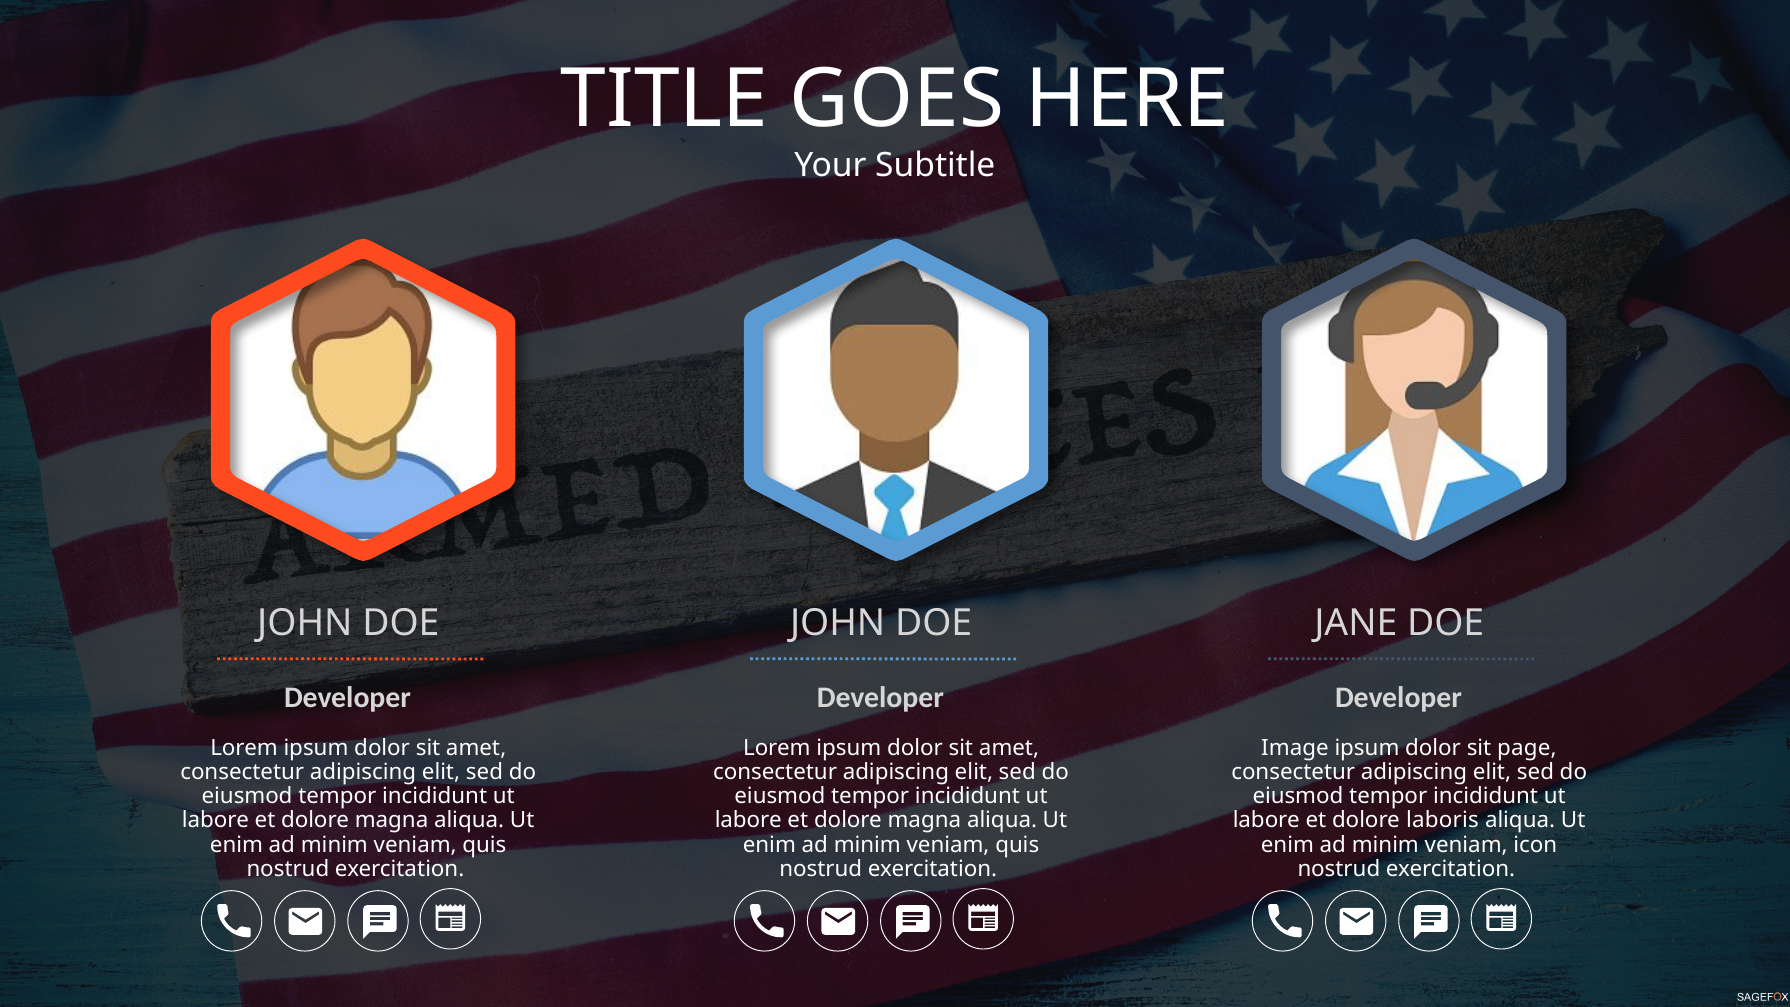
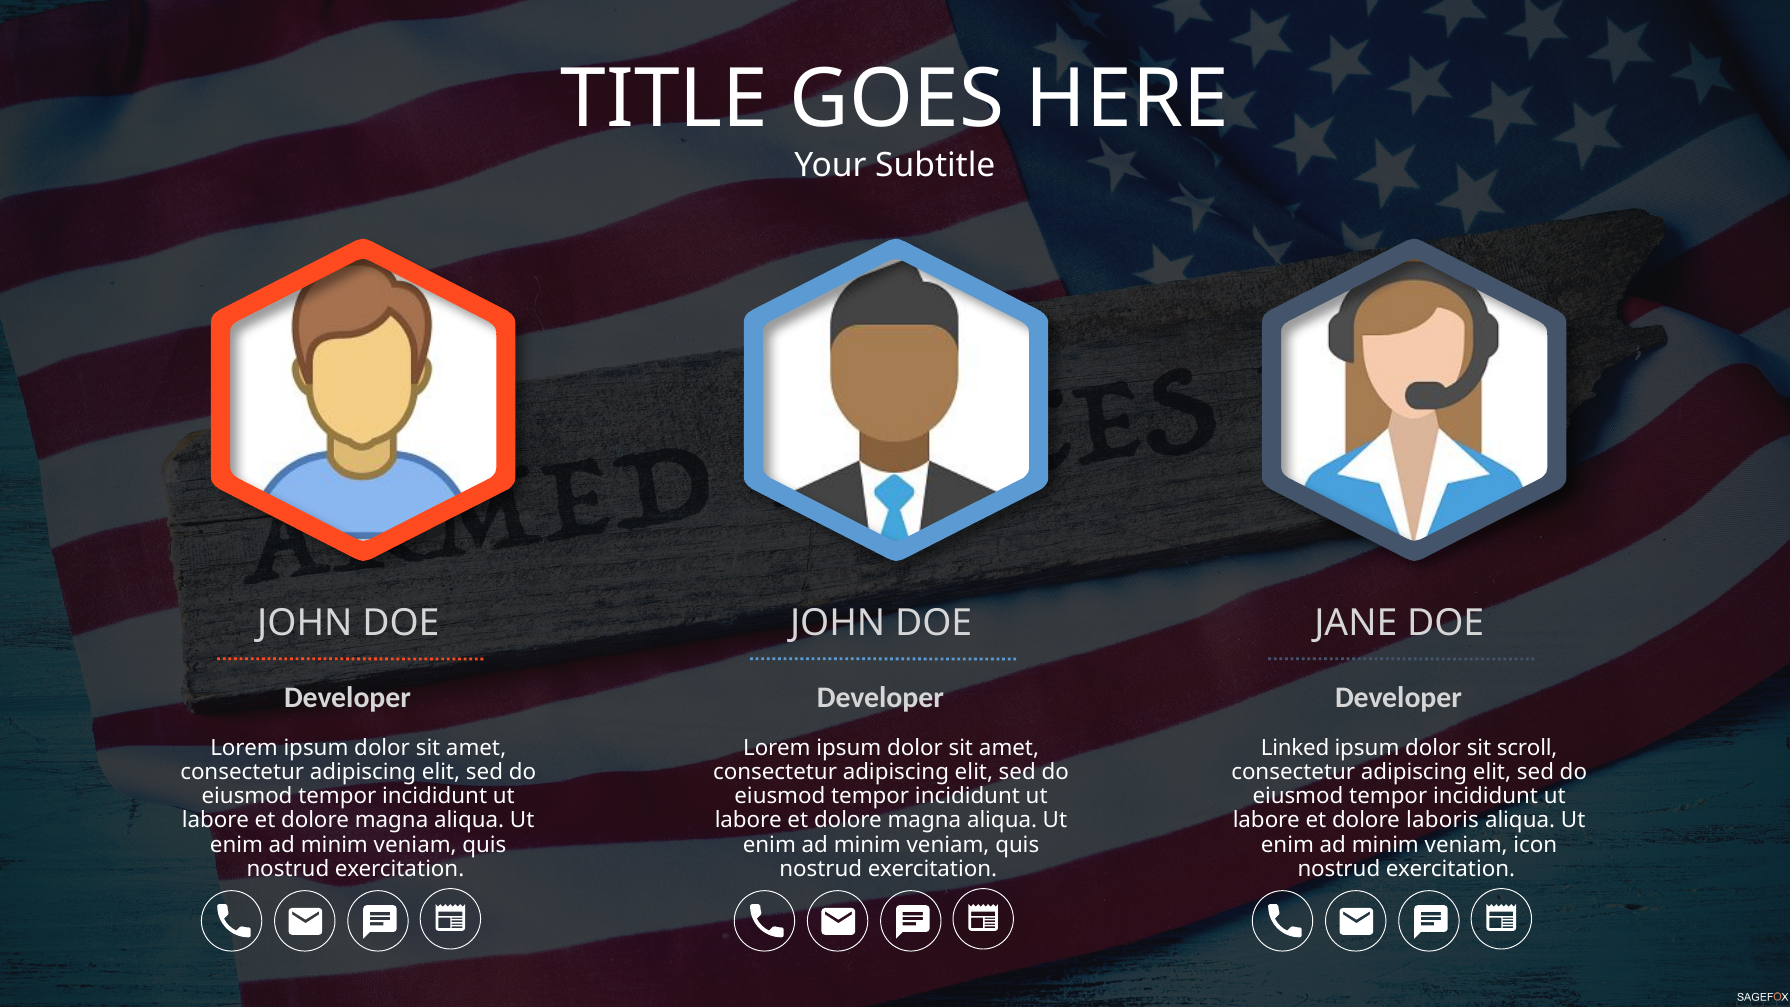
Image: Image -> Linked
page: page -> scroll
